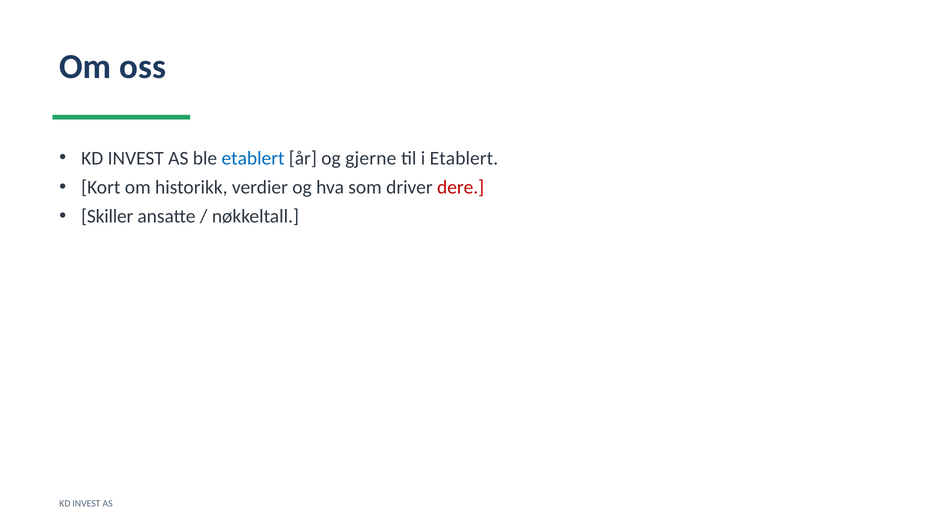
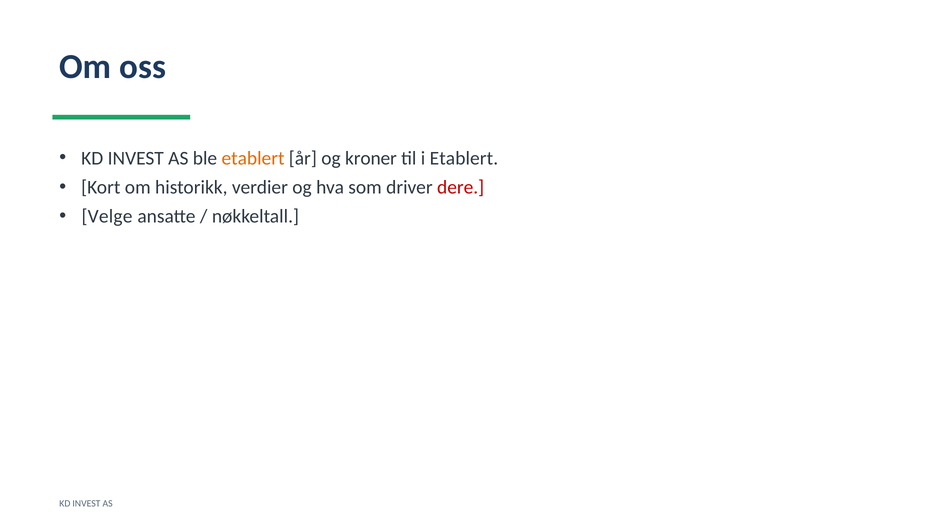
etablert at (253, 158) colour: blue -> orange
gjerne: gjerne -> kroner
Skiller: Skiller -> Velge
